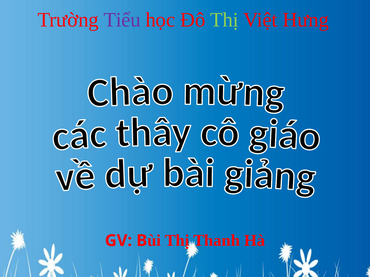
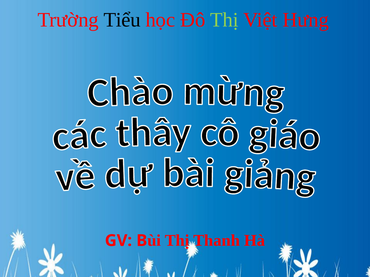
Tiểu colour: purple -> black
